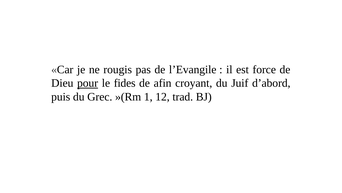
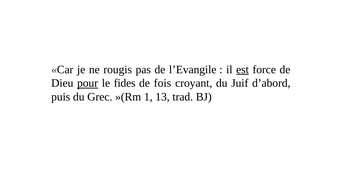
est underline: none -> present
afin: afin -> fois
12: 12 -> 13
